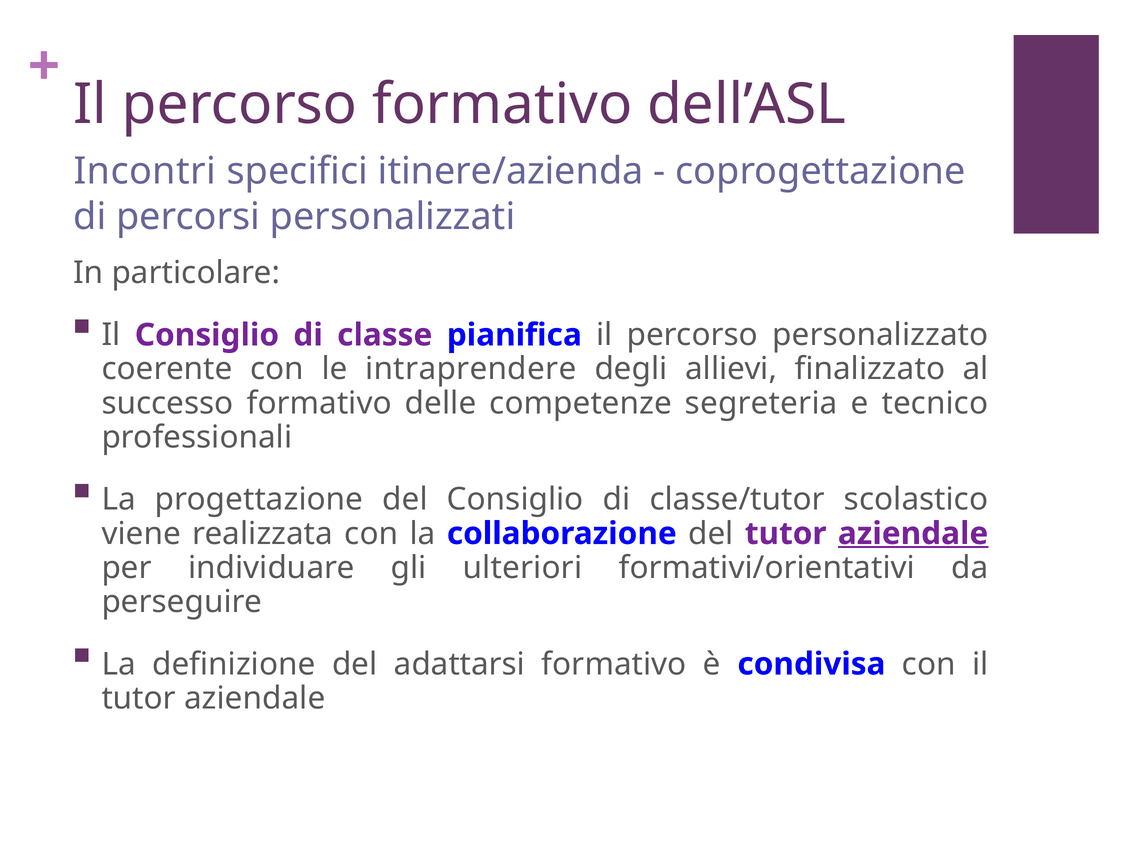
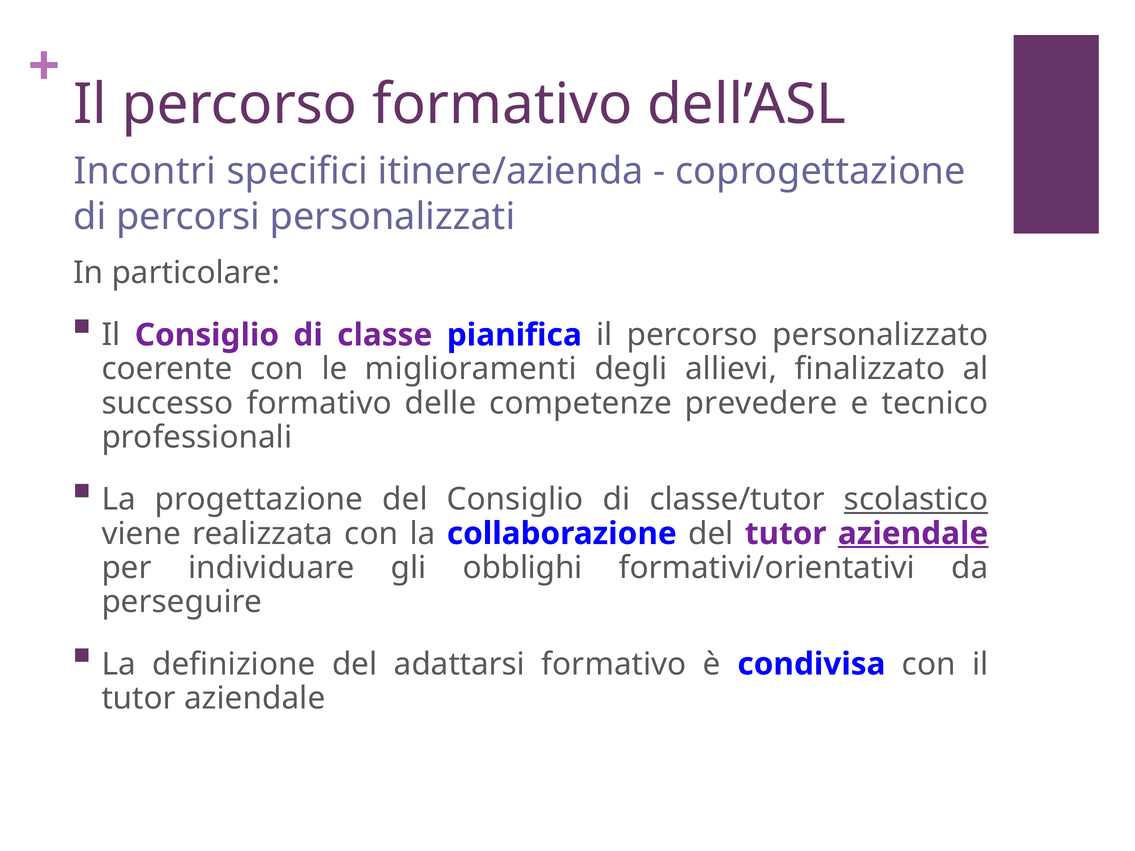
intraprendere: intraprendere -> miglioramenti
segreteria: segreteria -> prevedere
scolastico underline: none -> present
ulteriori: ulteriori -> obblighi
